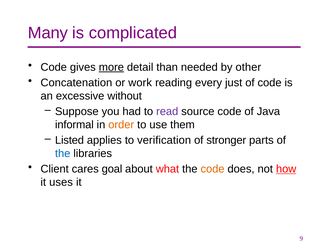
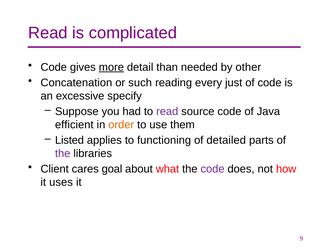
Many at (48, 33): Many -> Read
work: work -> such
without: without -> specify
informal: informal -> efficient
verification: verification -> functioning
stronger: stronger -> detailed
the at (63, 153) colour: blue -> purple
code at (213, 168) colour: orange -> purple
how underline: present -> none
